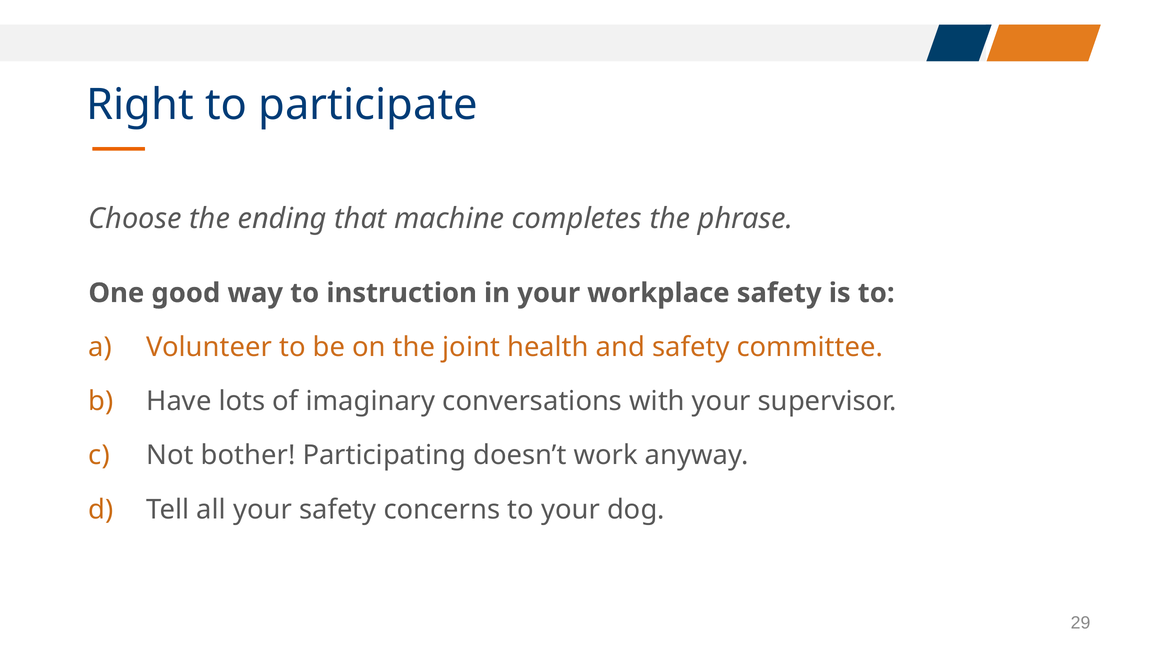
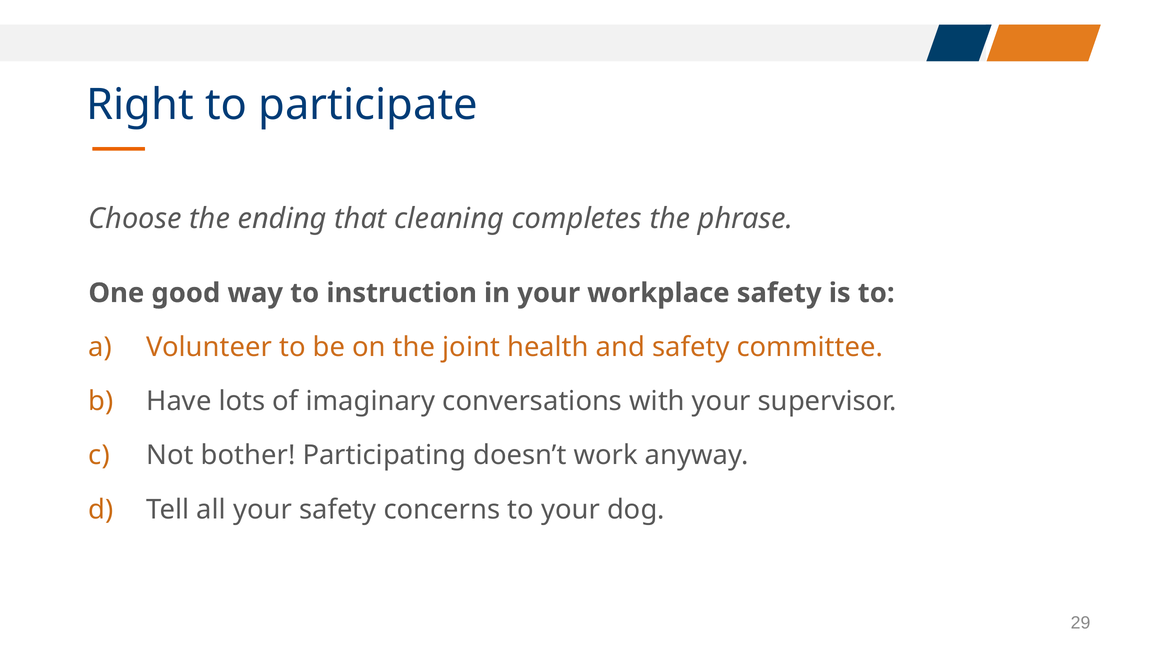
machine: machine -> cleaning
